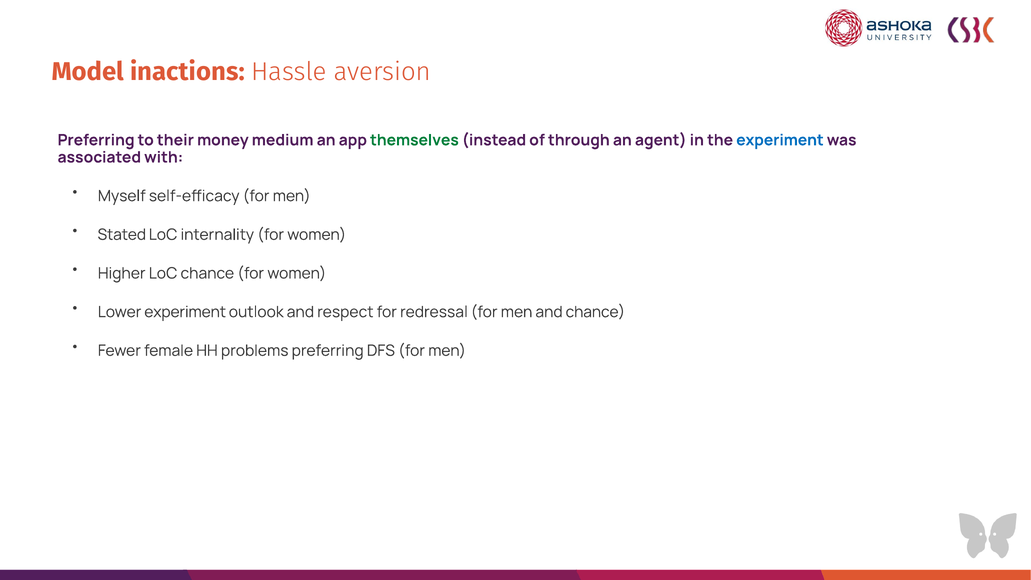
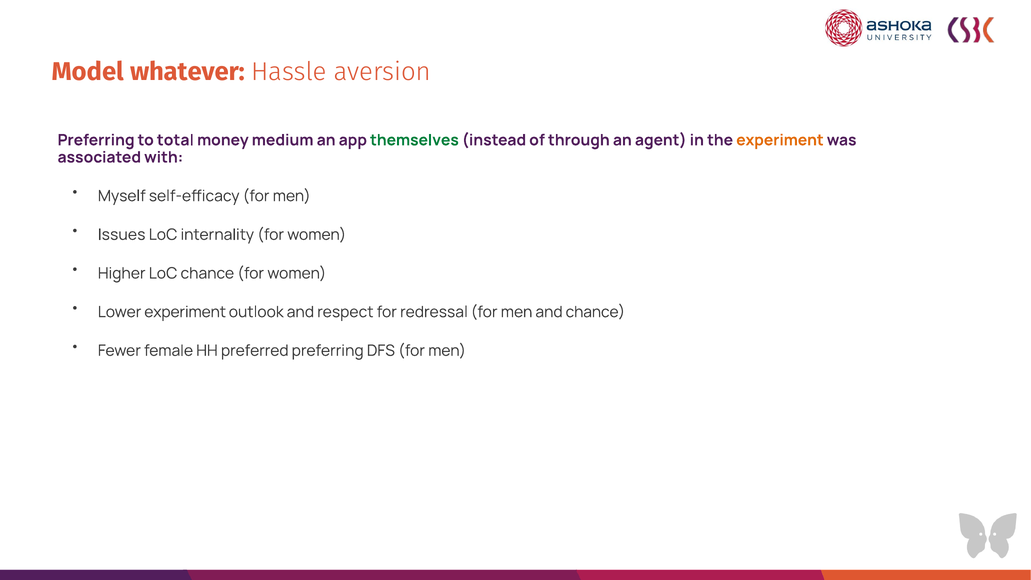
inactions: inactions -> whatever
their: their -> total
experiment at (780, 140) colour: blue -> orange
Stated: Stated -> Issues
problems: problems -> preferred
